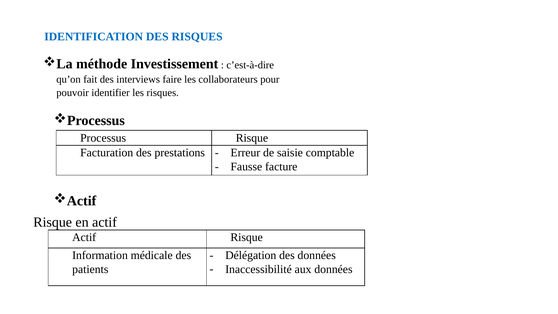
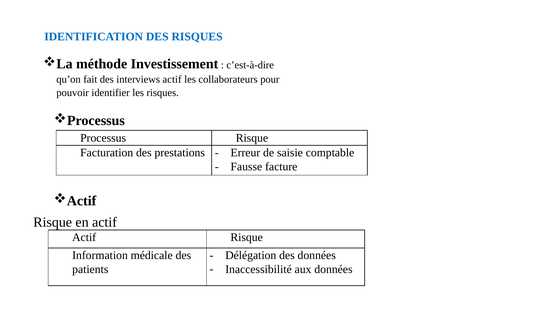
interviews faire: faire -> actif
